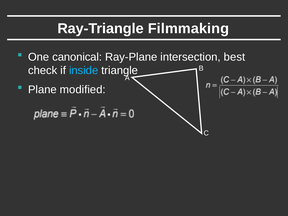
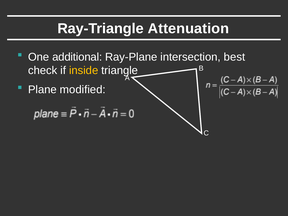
Filmmaking: Filmmaking -> Attenuation
canonical: canonical -> additional
inside colour: light blue -> yellow
